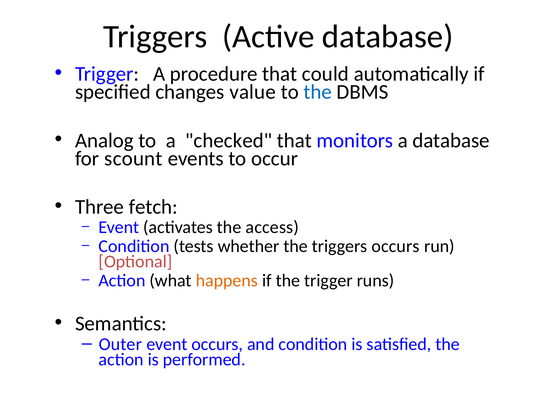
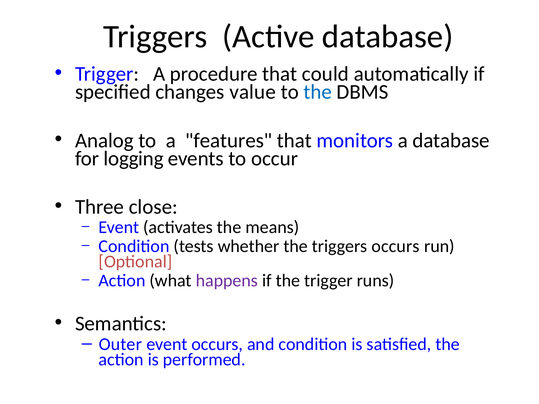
checked: checked -> features
scount: scount -> logging
fetch: fetch -> close
access: access -> means
happens colour: orange -> purple
